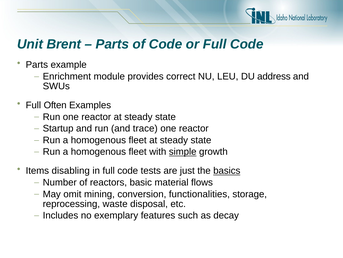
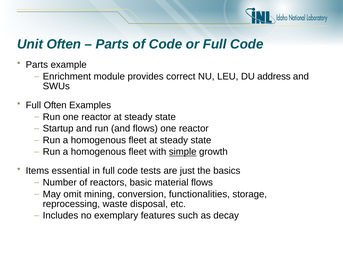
Unit Brent: Brent -> Often
and trace: trace -> flows
disabling: disabling -> essential
basics underline: present -> none
